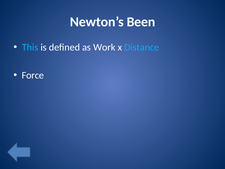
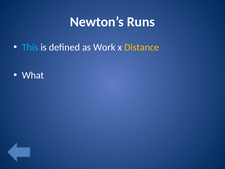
Been: Been -> Runs
Distance colour: light blue -> yellow
Force: Force -> What
